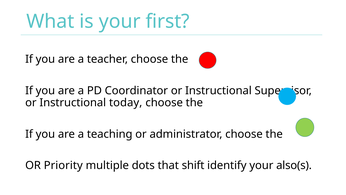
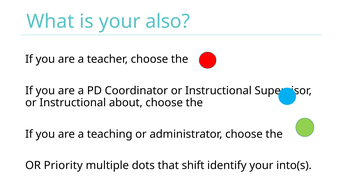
first: first -> also
today: today -> about
also(s: also(s -> into(s
